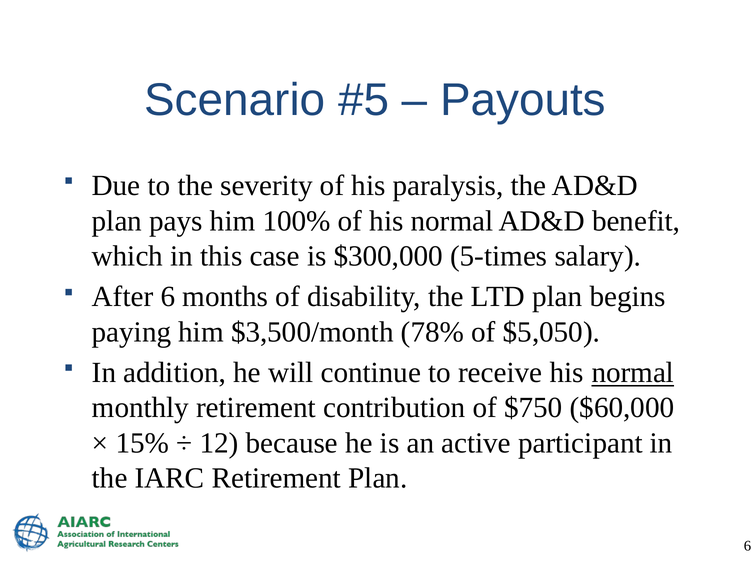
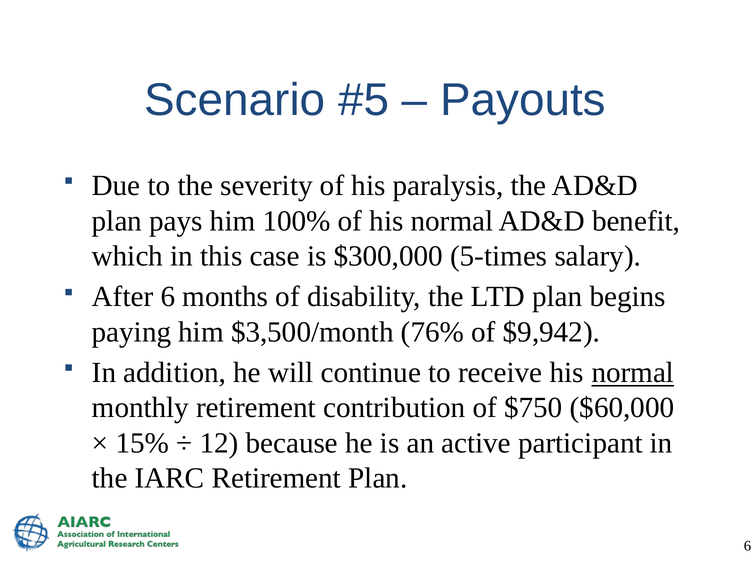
78%: 78% -> 76%
$5,050: $5,050 -> $9,942
